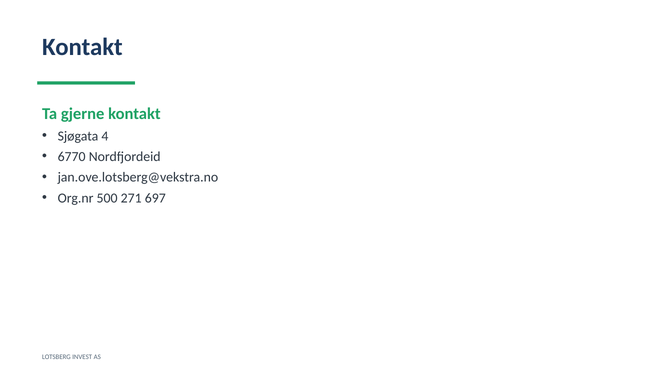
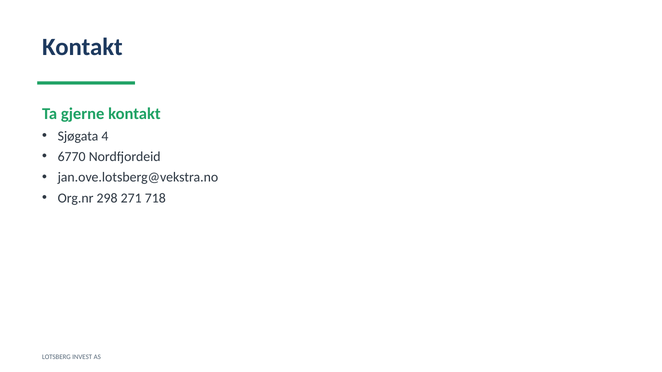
500: 500 -> 298
697: 697 -> 718
